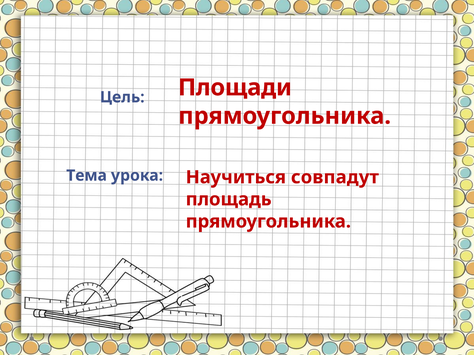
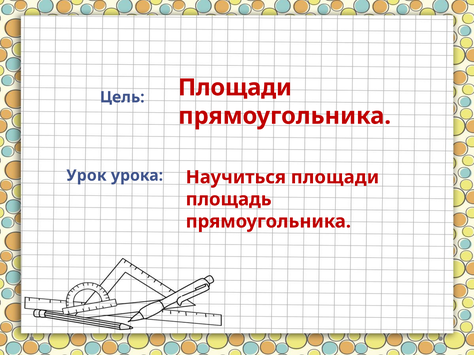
Тема: Тема -> Урок
Научиться совпадут: совпадут -> площади
